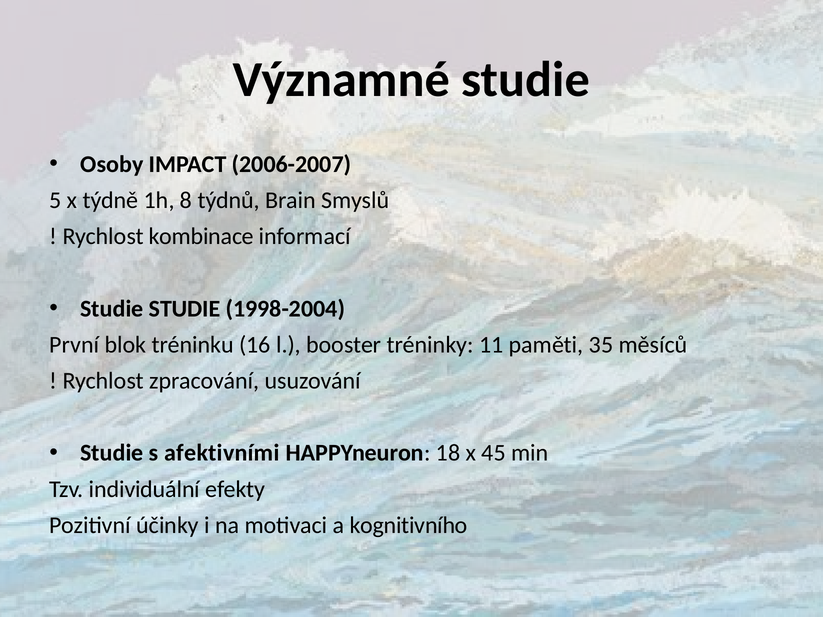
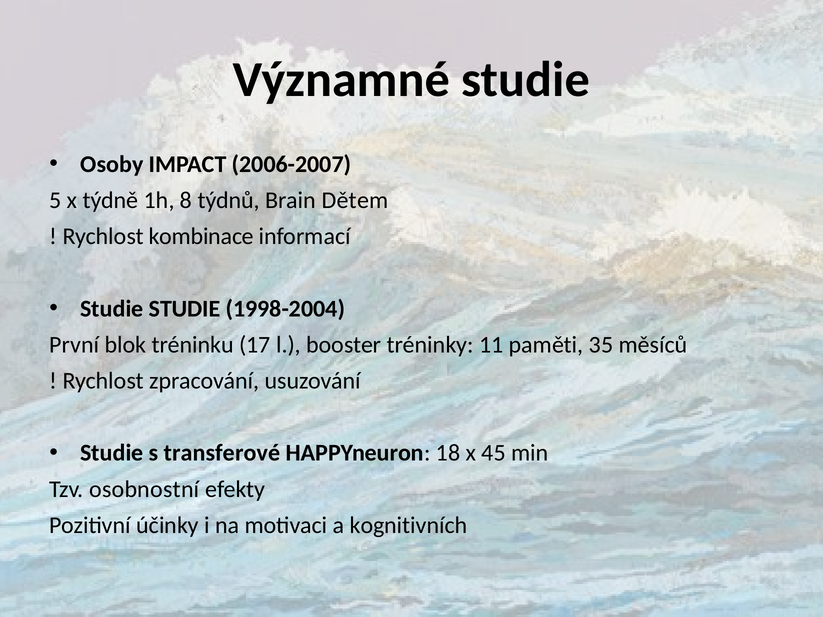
Smyslů: Smyslů -> Dětem
16: 16 -> 17
afektivními: afektivními -> transferové
individuální: individuální -> osobnostní
kognitivního: kognitivního -> kognitivních
